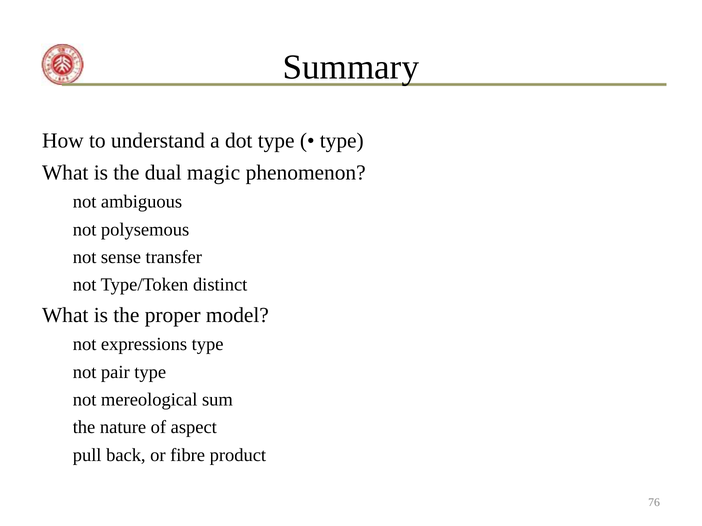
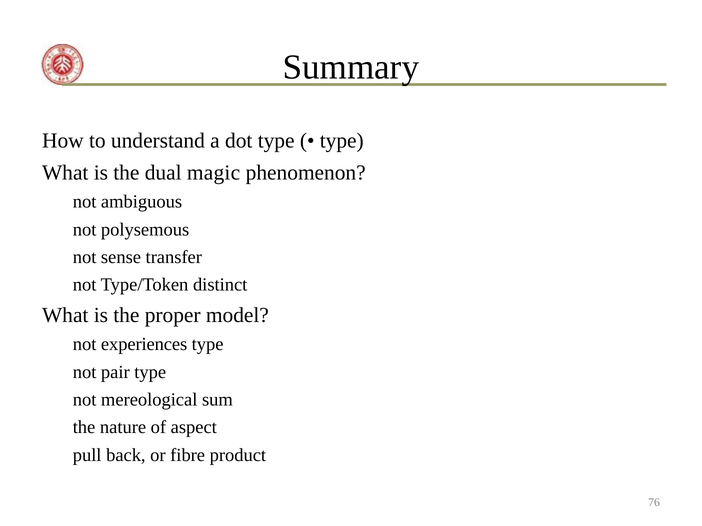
expressions: expressions -> experiences
